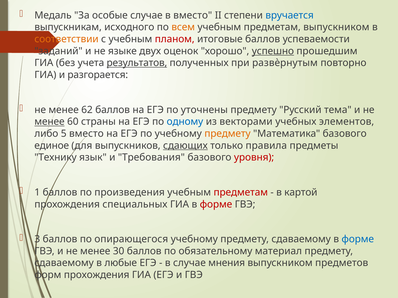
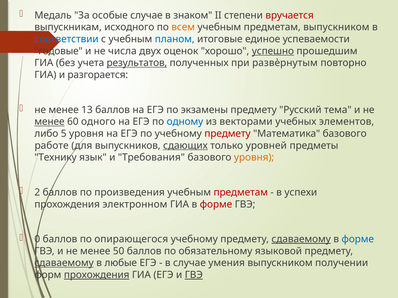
в вместо: вместо -> знаком
вручается colour: blue -> red
соответствии colour: orange -> blue
планом colour: red -> blue
итоговые баллов: баллов -> единое
заданий: заданий -> годовые
языке: языке -> числа
62: 62 -> 13
уточнены: уточнены -> экзамены
страны: страны -> одного
5 вместо: вместо -> уровня
предмету at (227, 134) colour: orange -> red
единое: единое -> работе
правила: правила -> уровней
уровня at (254, 158) colour: red -> orange
1: 1 -> 2
картой: картой -> успехи
специальных: специальных -> электронном
3: 3 -> 0
сдаваемому at (301, 240) underline: none -> present
30: 30 -> 50
материал: материал -> языковой
сдаваемому at (64, 263) underline: none -> present
мнения: мнения -> умения
предметов: предметов -> получении
прохождения at (97, 275) underline: none -> present
ГВЭ at (194, 275) underline: none -> present
